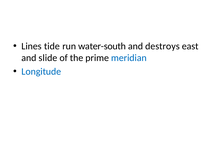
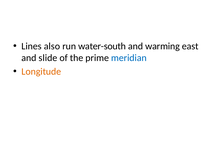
tide: tide -> also
destroys: destroys -> warming
Longitude colour: blue -> orange
